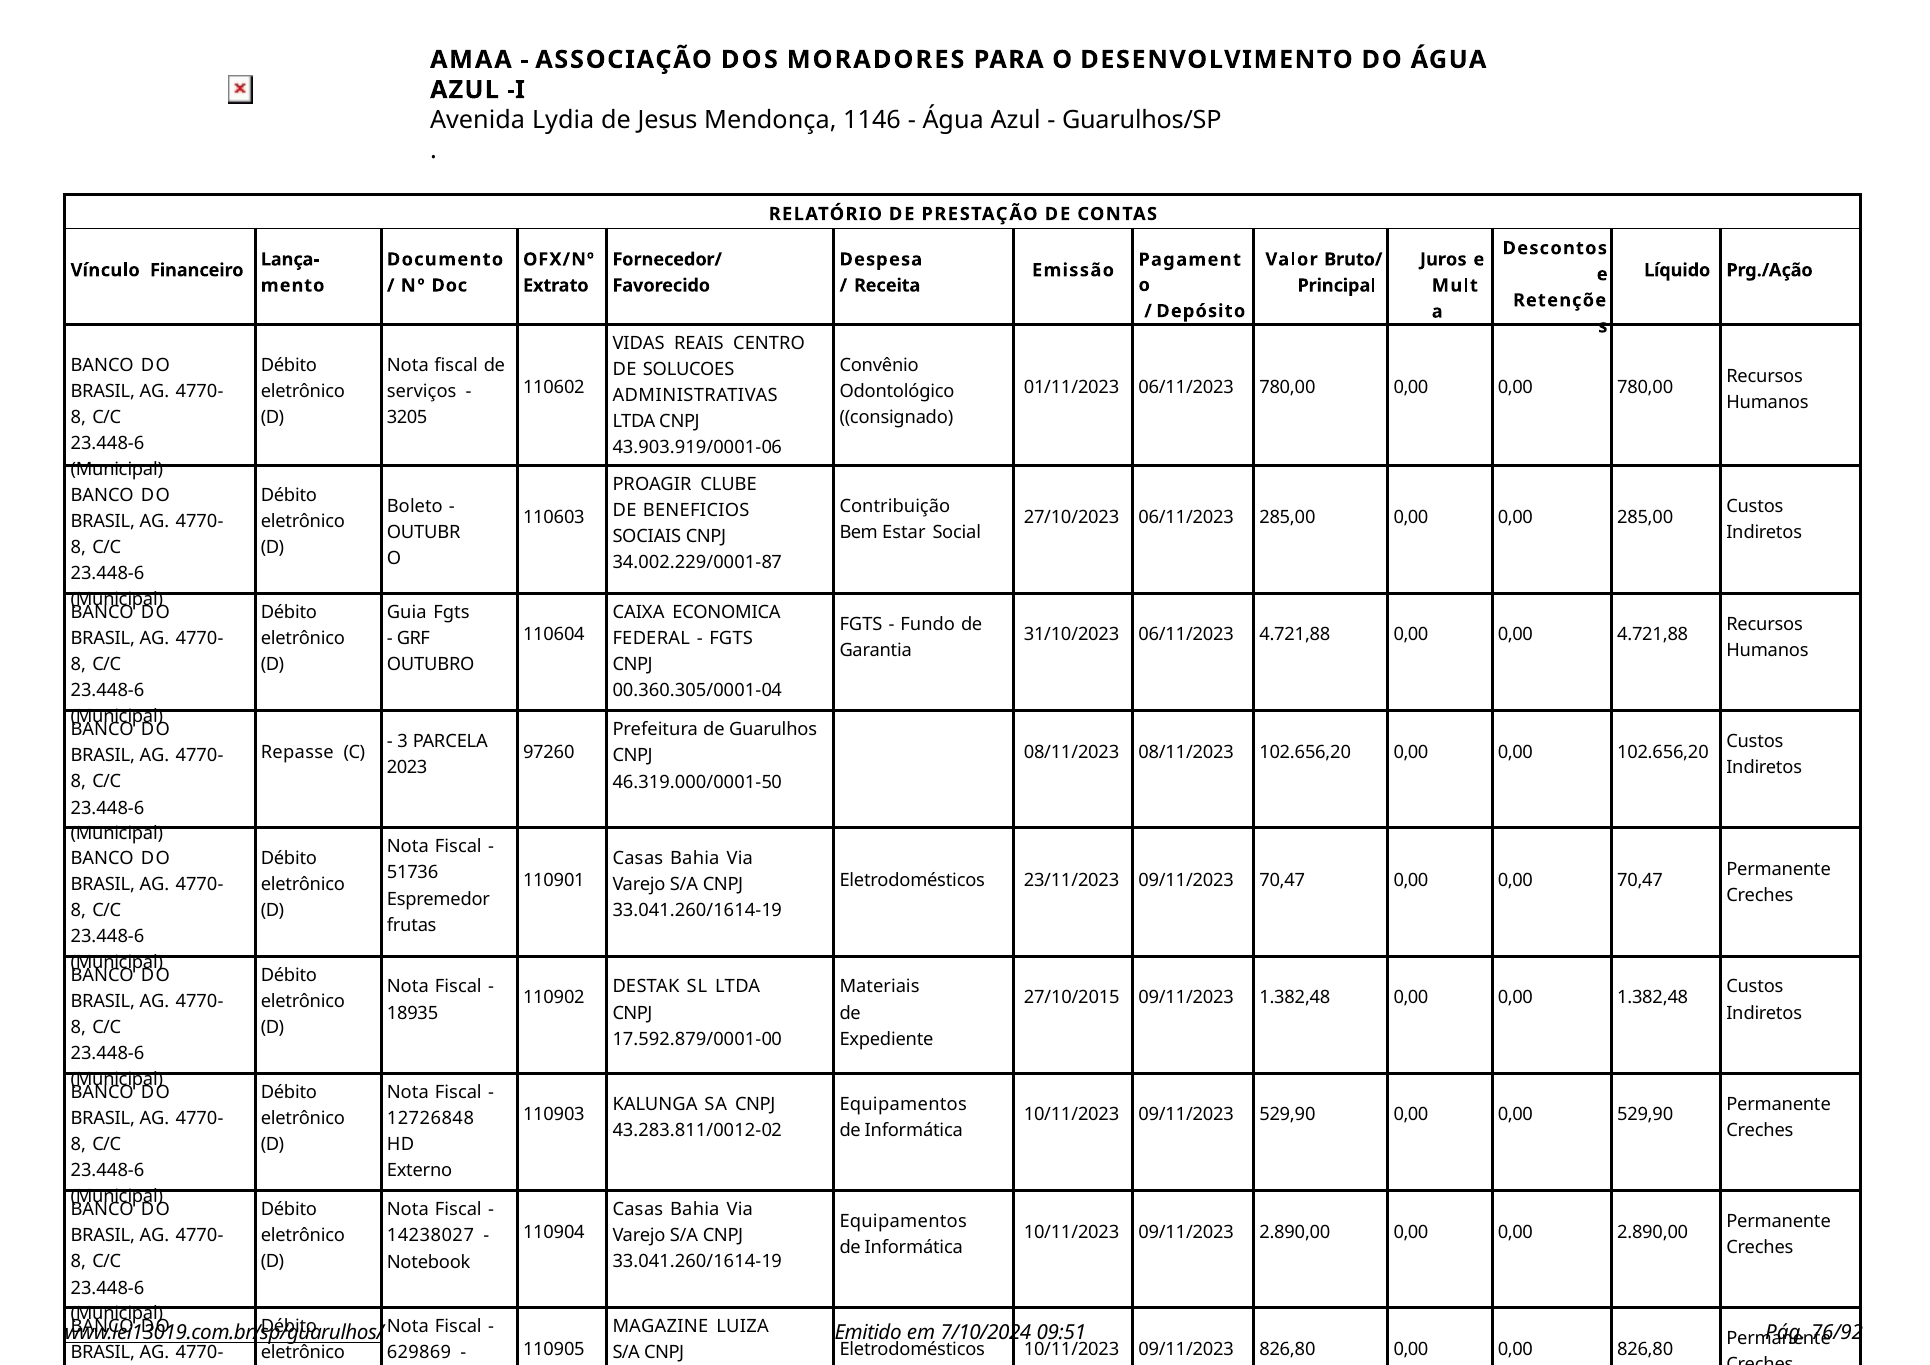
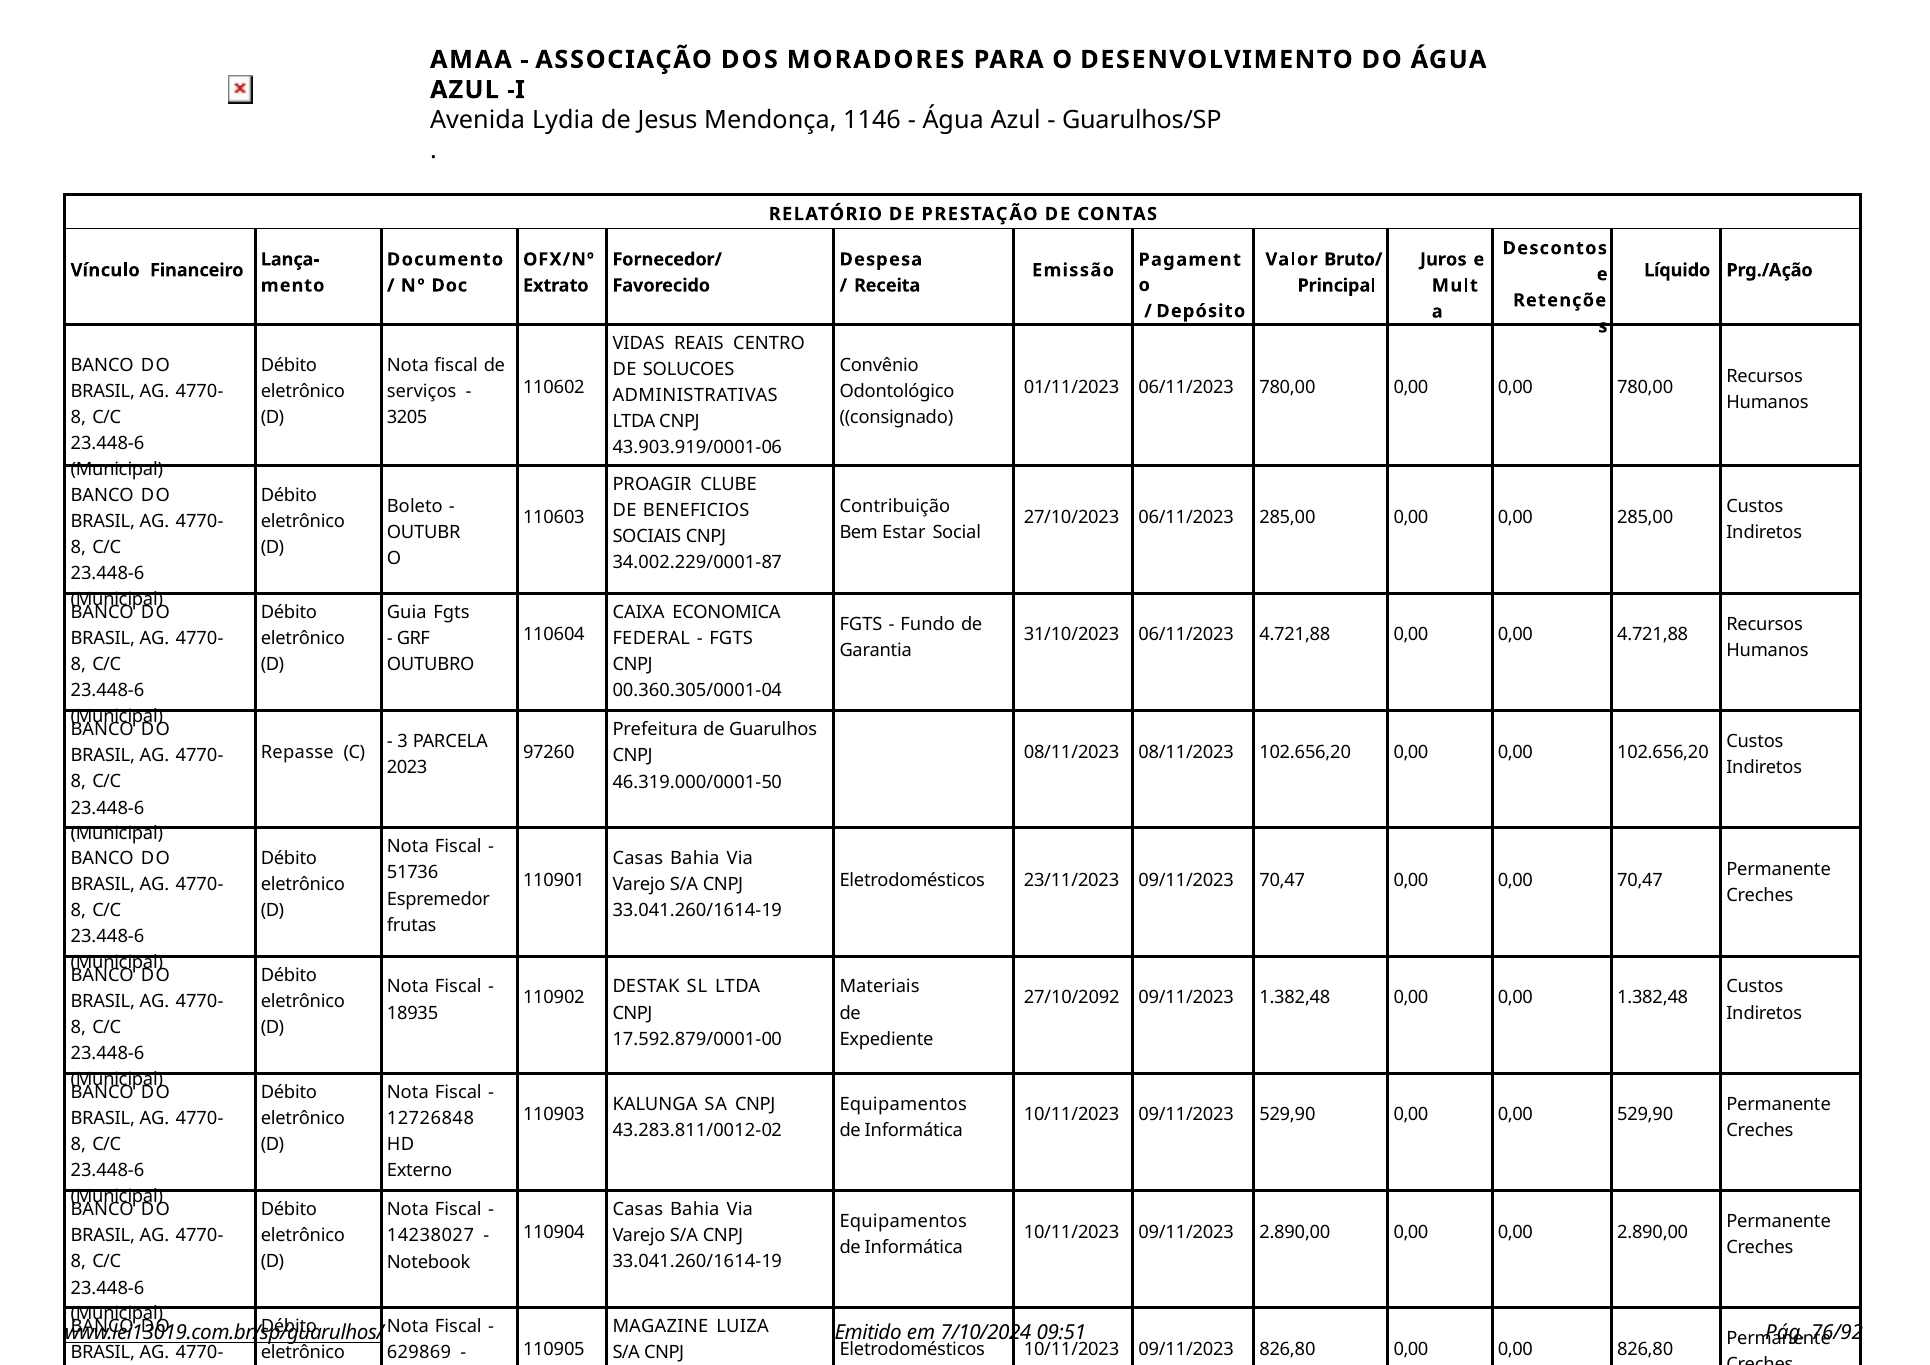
27/10/2015: 27/10/2015 -> 27/10/2092
